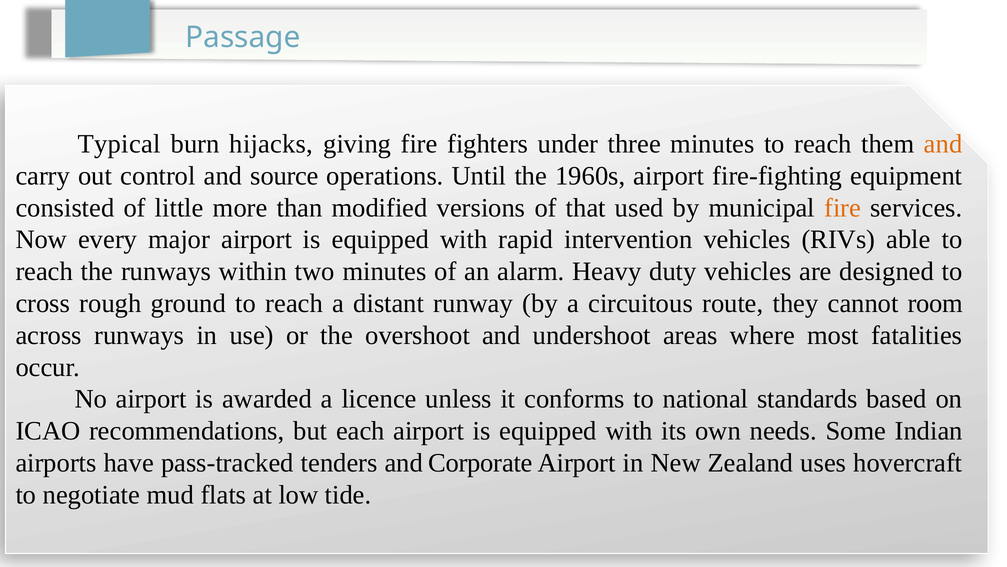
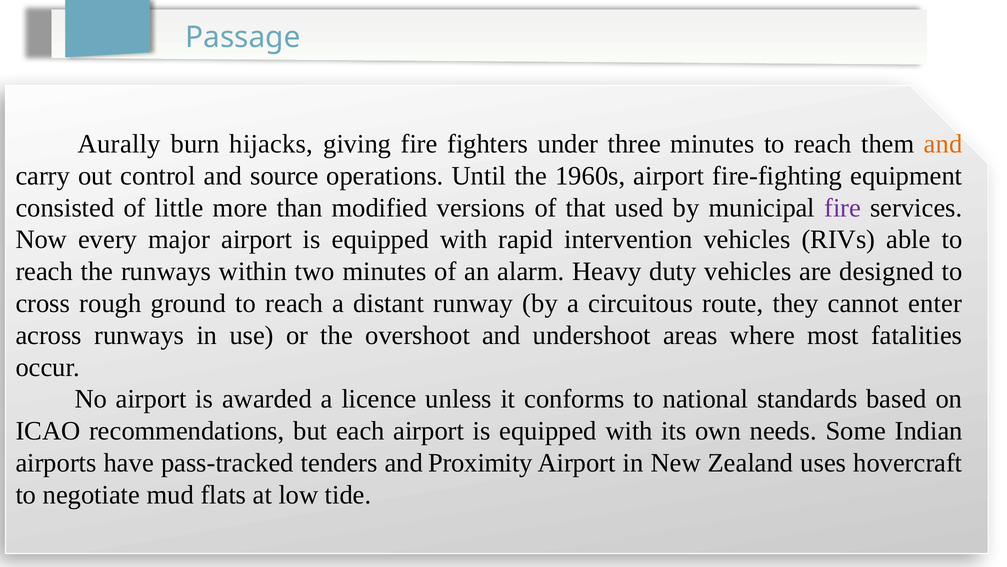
Typical: Typical -> Aurally
fire at (843, 208) colour: orange -> purple
room: room -> enter
Corporate: Corporate -> Proximity
